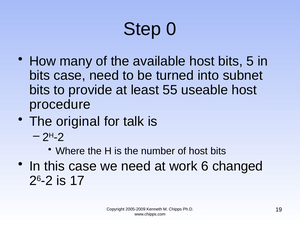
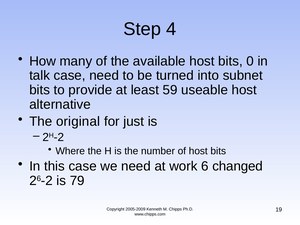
0: 0 -> 4
5: 5 -> 0
bits at (40, 76): bits -> talk
55: 55 -> 59
procedure: procedure -> alternative
talk: talk -> just
17: 17 -> 79
